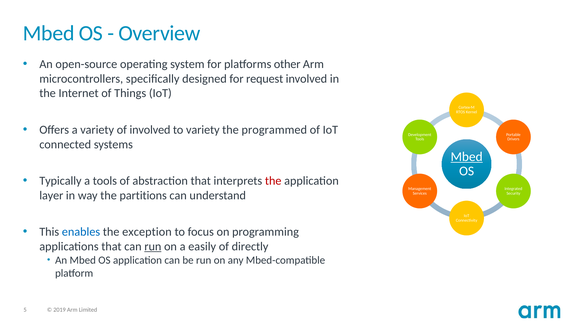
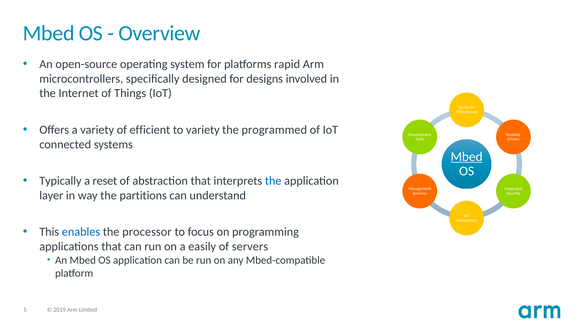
other: other -> rapid
request: request -> designs
of involved: involved -> efficient
a tools: tools -> reset
the at (273, 181) colour: red -> blue
exception: exception -> processor
run at (153, 246) underline: present -> none
directly: directly -> servers
